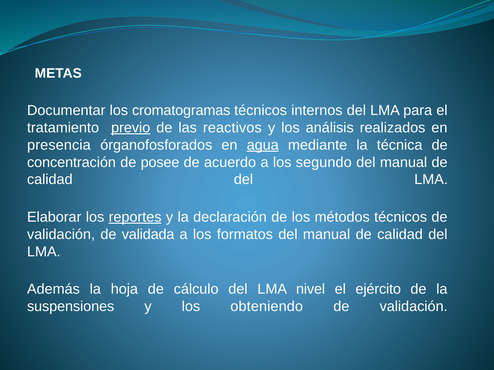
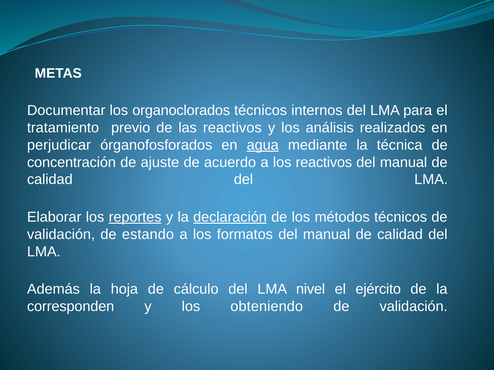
cromatogramas: cromatogramas -> organoclorados
previo underline: present -> none
presencia: presencia -> perjudicar
posee: posee -> ajuste
los segundo: segundo -> reactivos
declaración underline: none -> present
validada: validada -> estando
suspensiones: suspensiones -> corresponden
